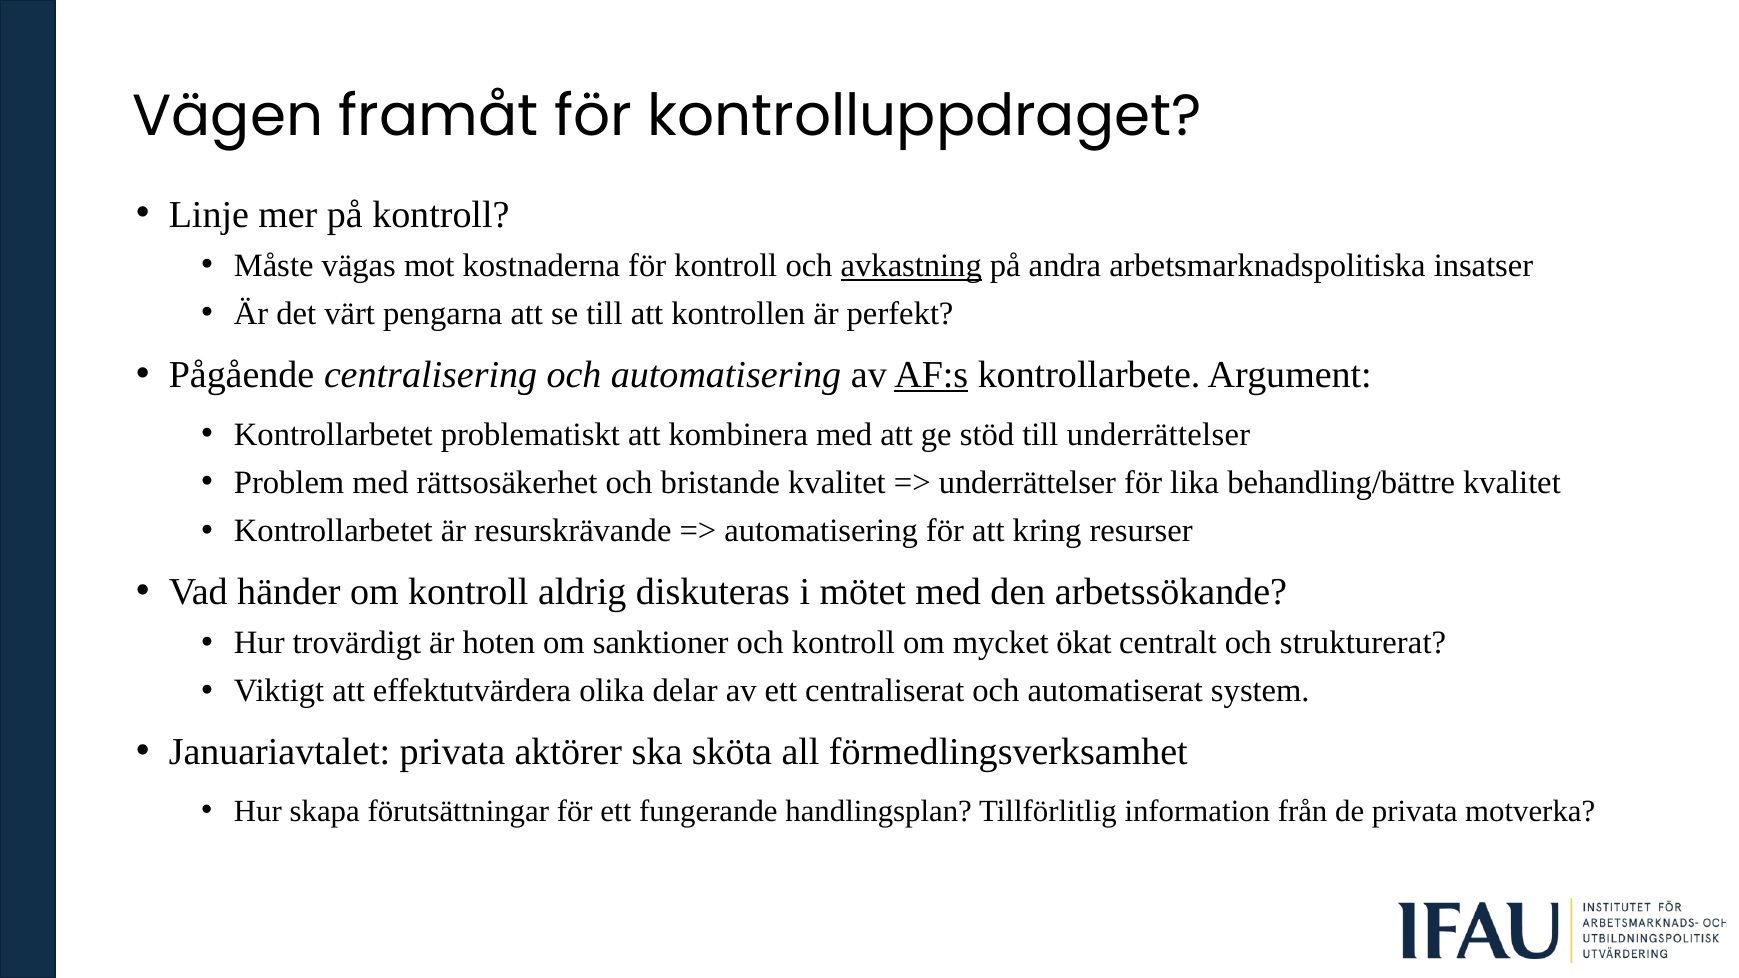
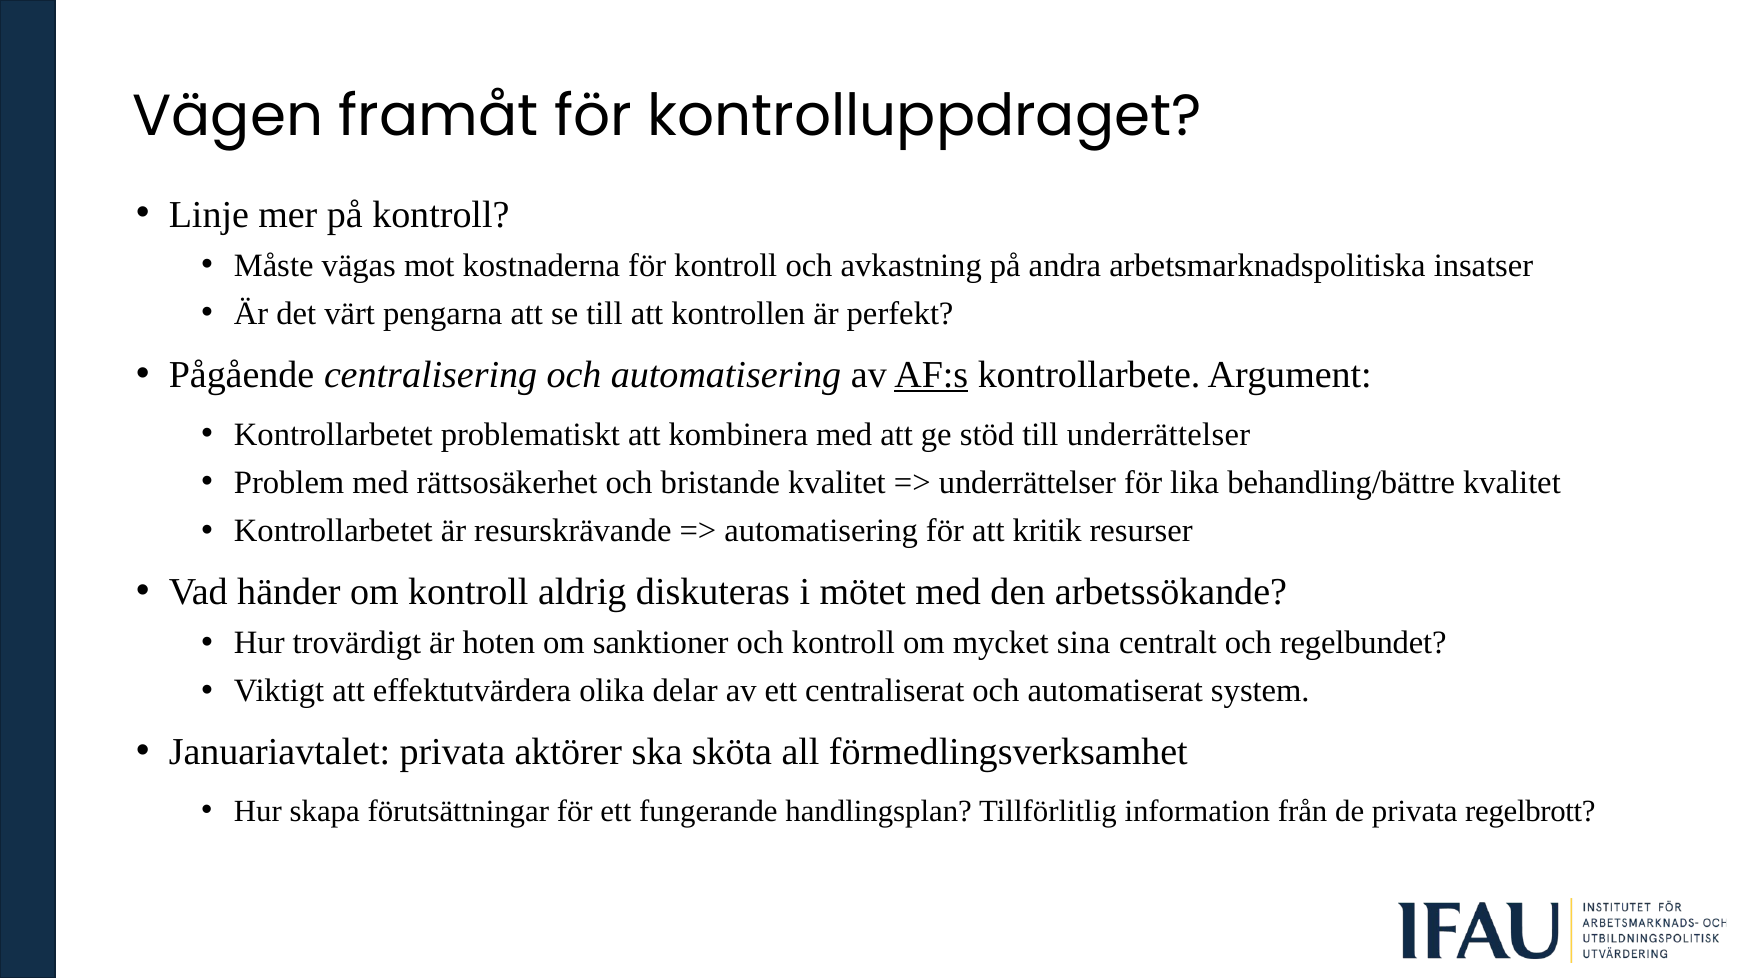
avkastning underline: present -> none
kring: kring -> kritik
ökat: ökat -> sina
strukturerat: strukturerat -> regelbundet
motverka: motverka -> regelbrott
